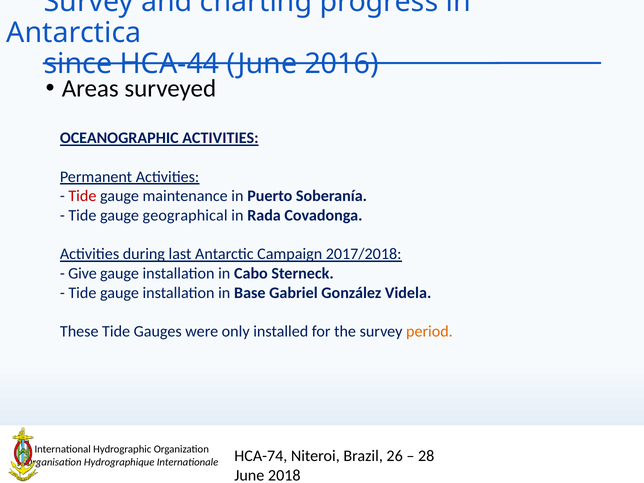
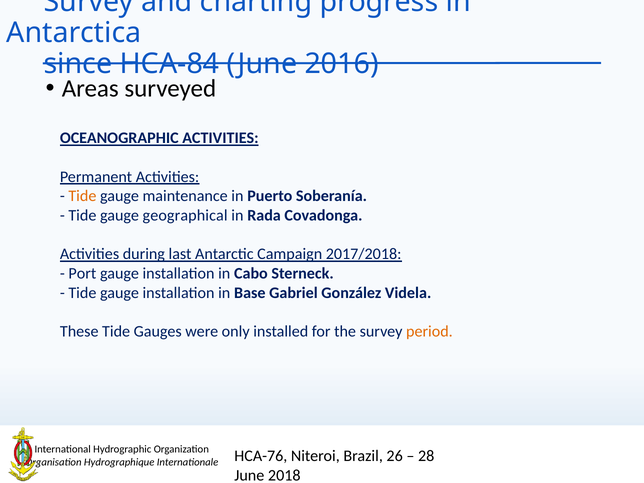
HCA-44: HCA-44 -> HCA-84
Tide at (82, 196) colour: red -> orange
Give: Give -> Port
HCA-74: HCA-74 -> HCA-76
